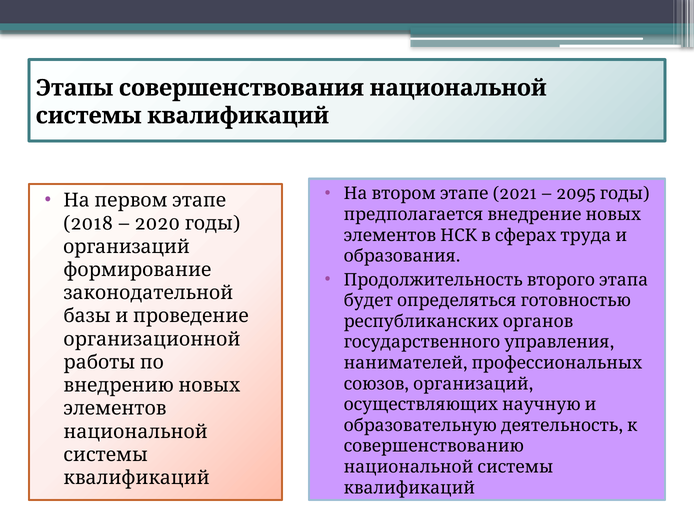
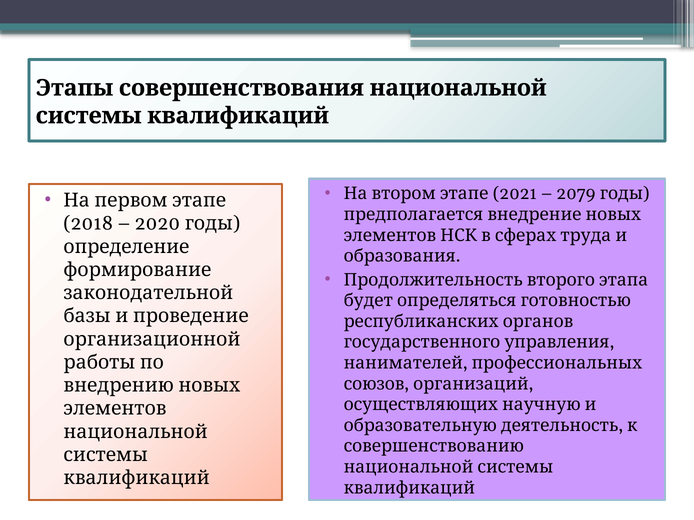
2095: 2095 -> 2079
организаций at (127, 247): организаций -> определение
